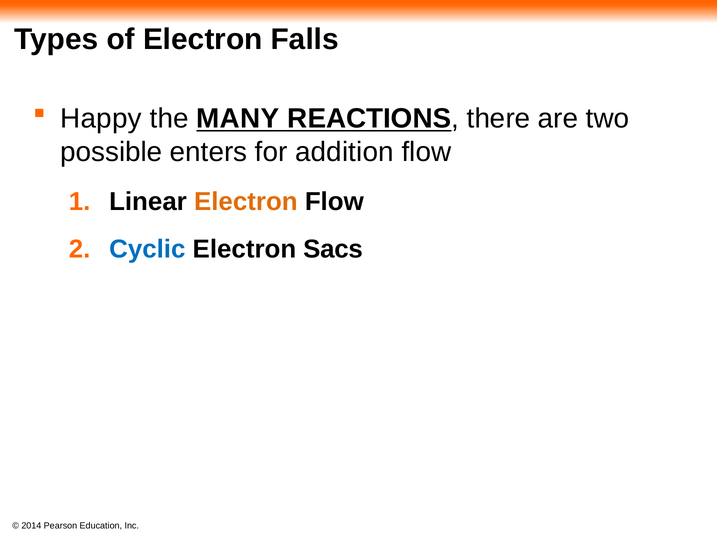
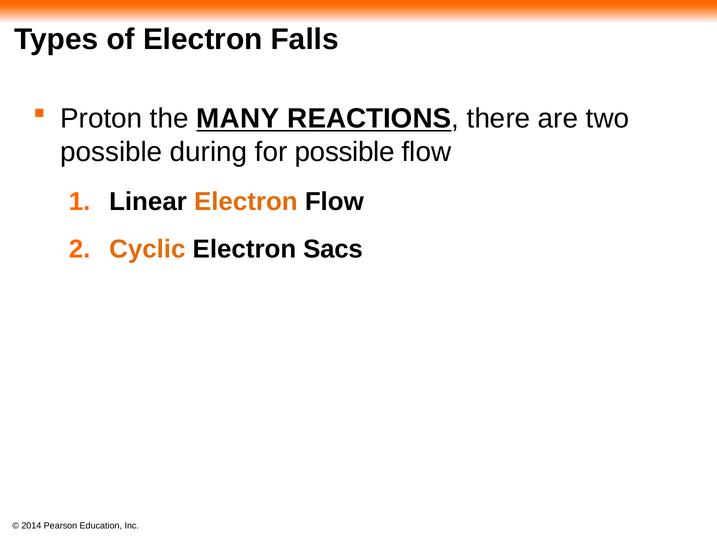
Happy: Happy -> Proton
enters: enters -> during
for addition: addition -> possible
Cyclic colour: blue -> orange
